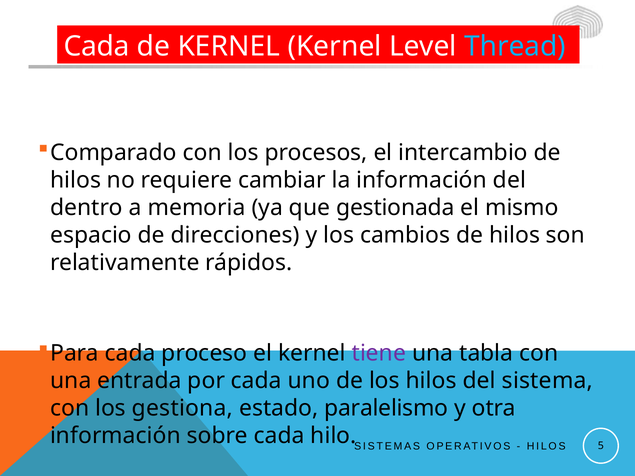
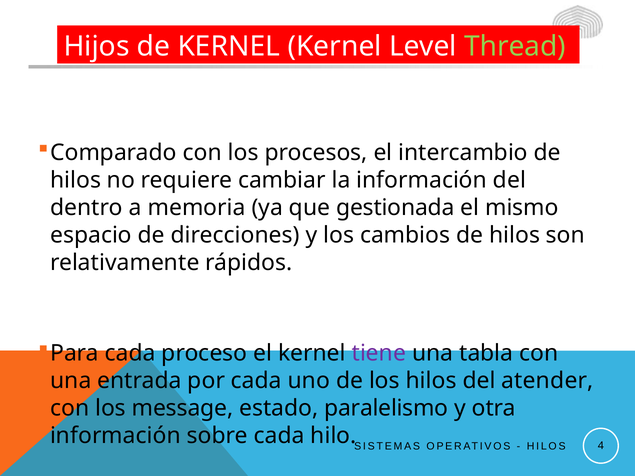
Cada at (97, 46): Cada -> Hijos
Thread colour: light blue -> light green
sistema: sistema -> atender
gestiona: gestiona -> message
5: 5 -> 4
